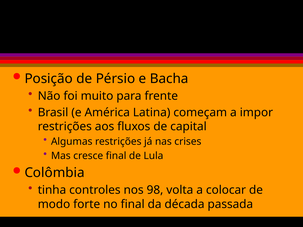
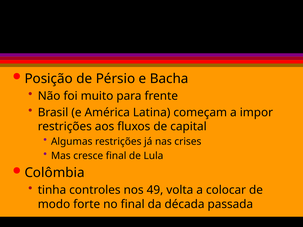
98: 98 -> 49
